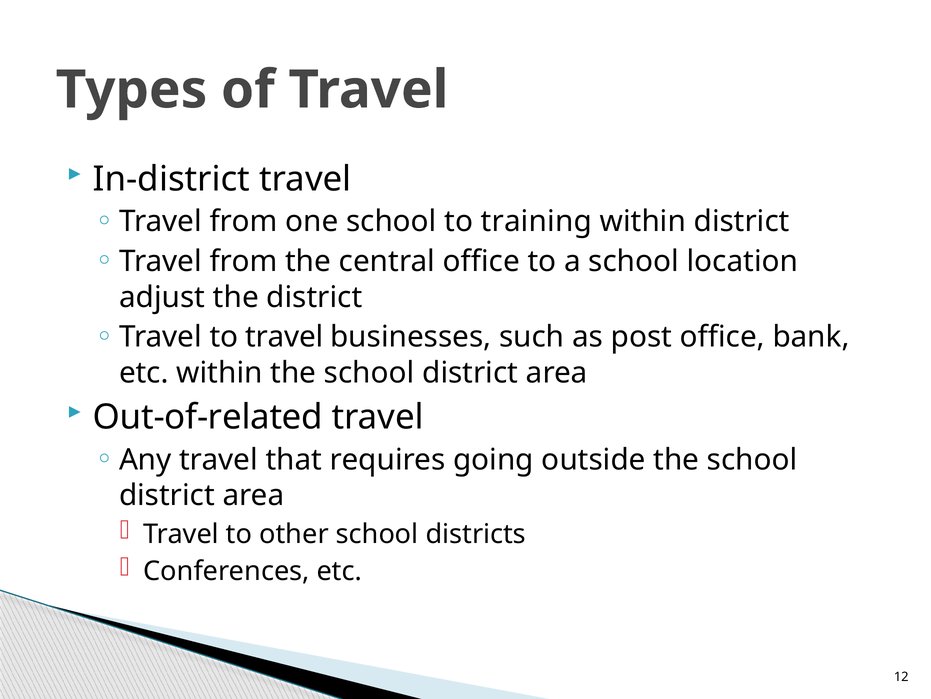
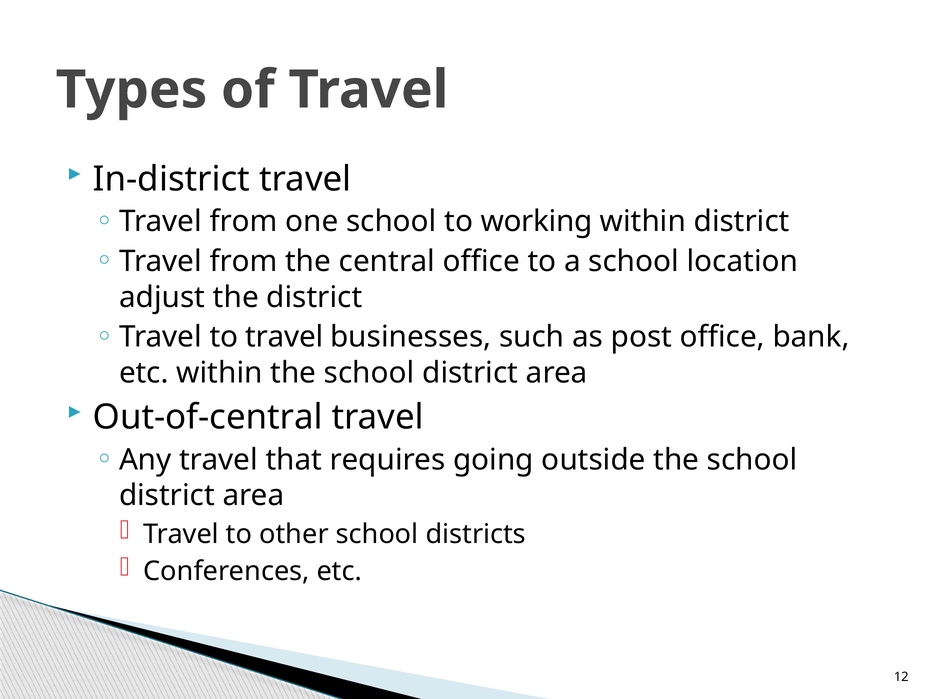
training: training -> working
Out-of-related: Out-of-related -> Out-of-central
